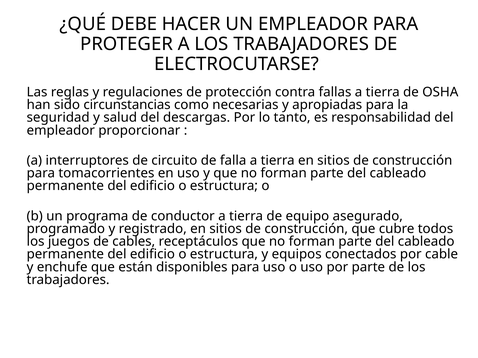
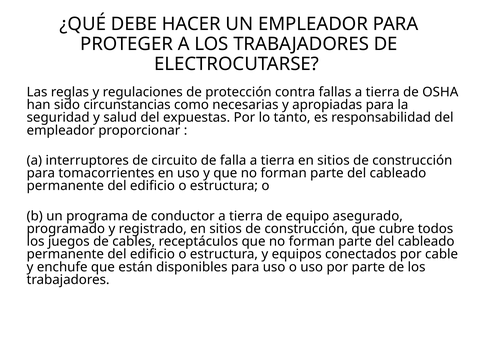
descargas: descargas -> expuestas
